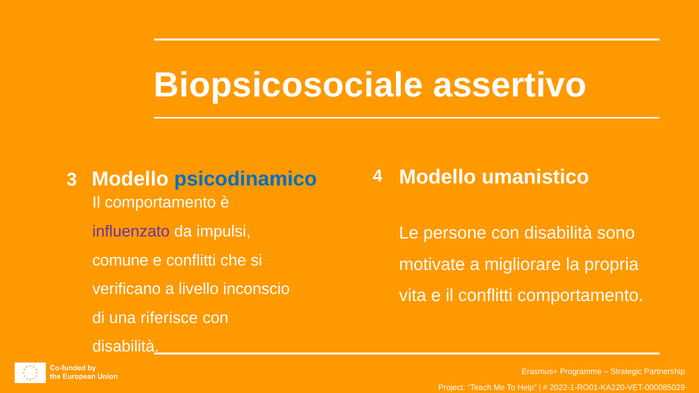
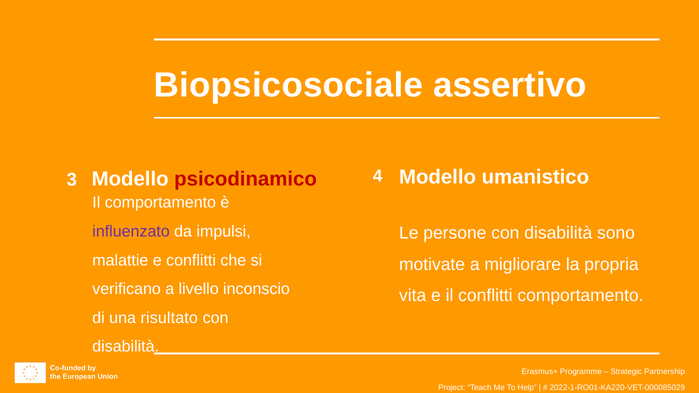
psicodinamico colour: blue -> red
comune: comune -> malattie
riferisce: riferisce -> risultato
